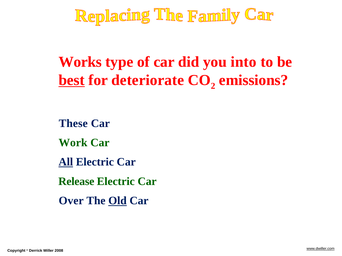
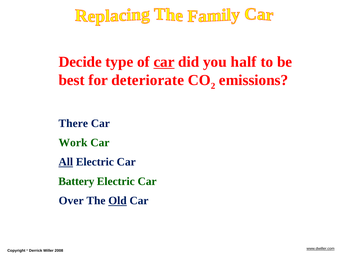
Works: Works -> Decide
car at (164, 62) underline: none -> present
into: into -> half
best underline: present -> none
These: These -> There
Release: Release -> Battery
